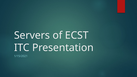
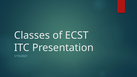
Servers: Servers -> Classes
